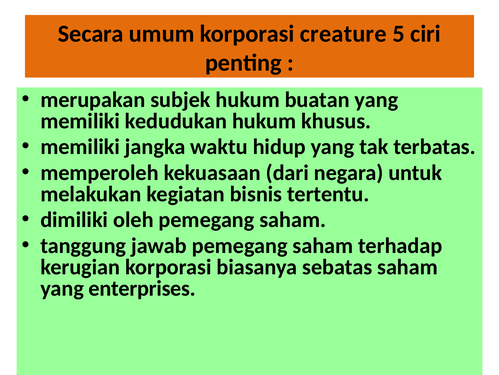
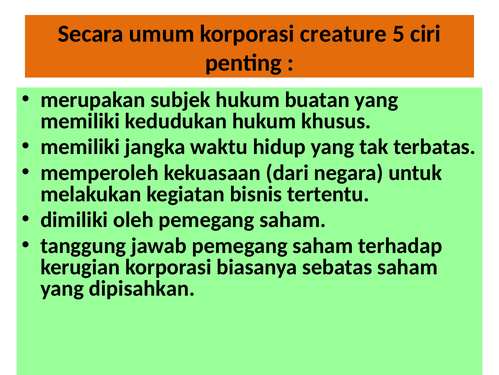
enterprises: enterprises -> dipisahkan
